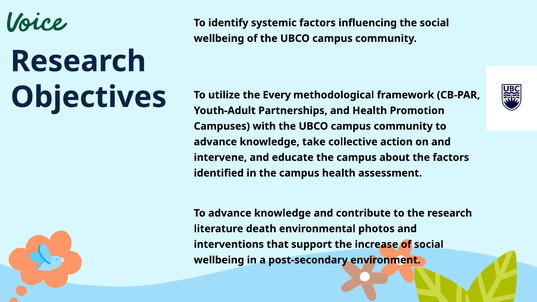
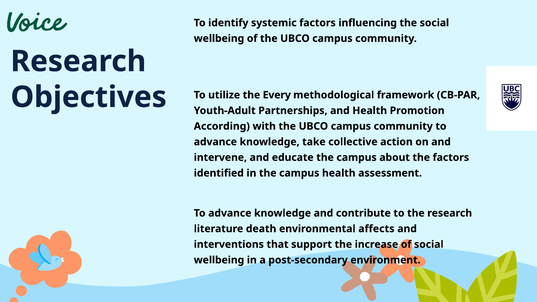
Campuses: Campuses -> According
photos: photos -> affects
